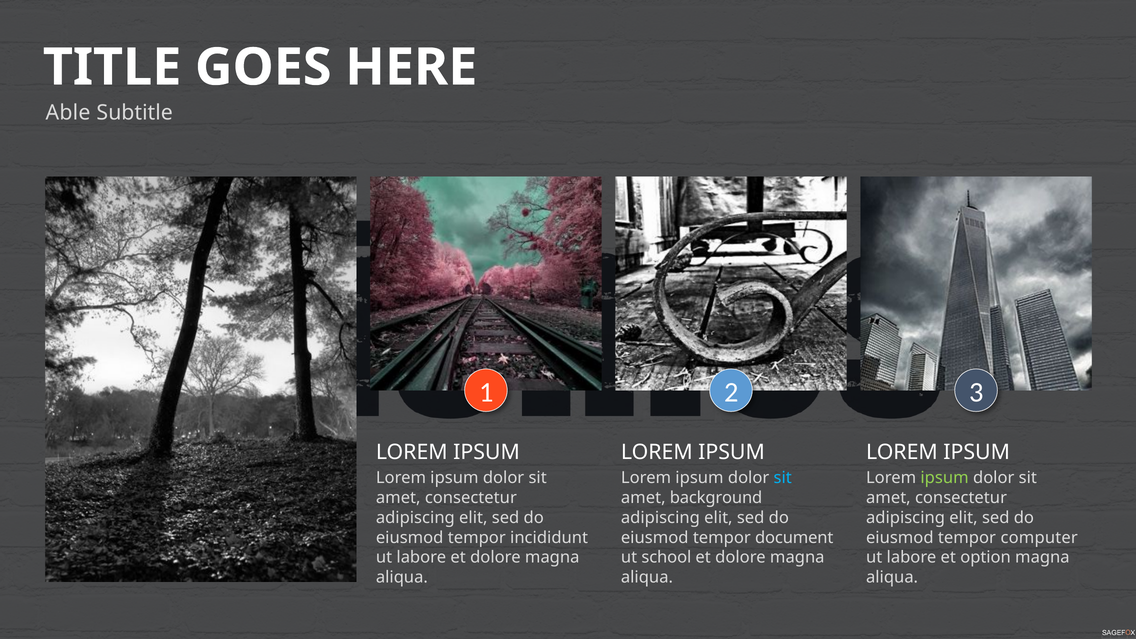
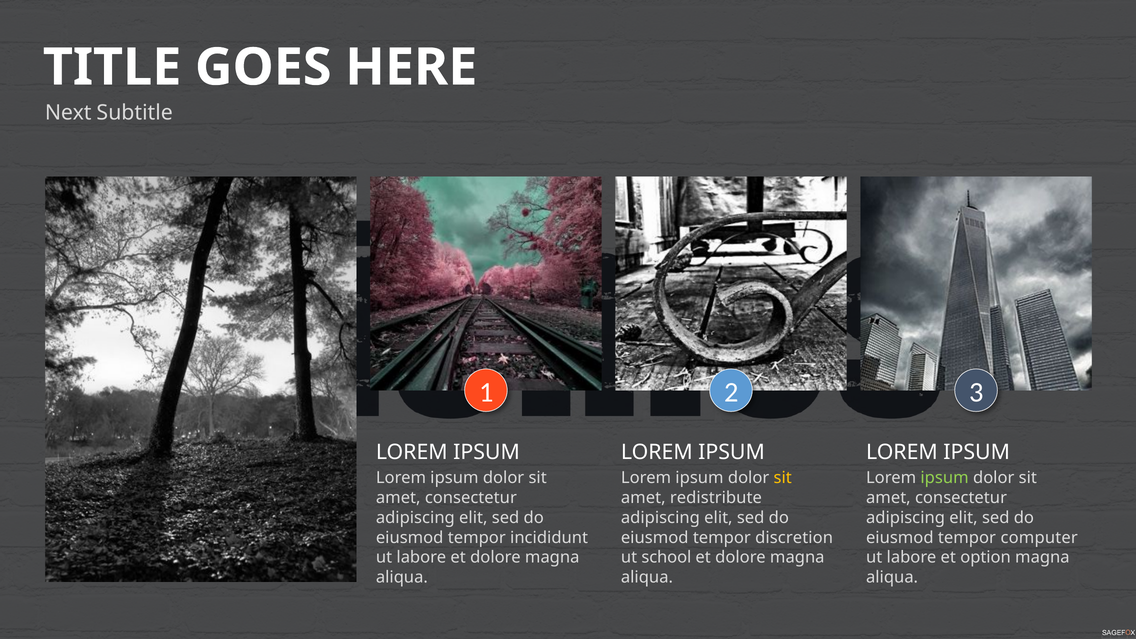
Able: Able -> Next
sit at (783, 478) colour: light blue -> yellow
background: background -> redistribute
document: document -> discretion
